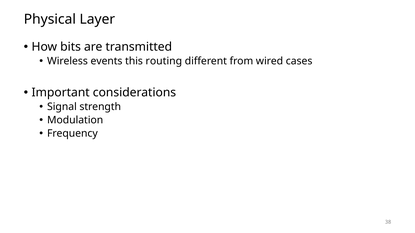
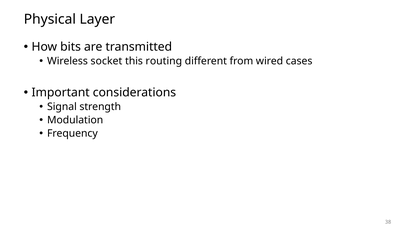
events: events -> socket
